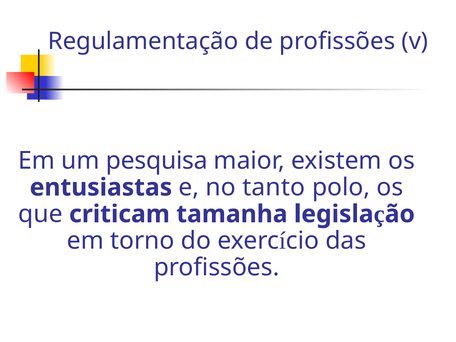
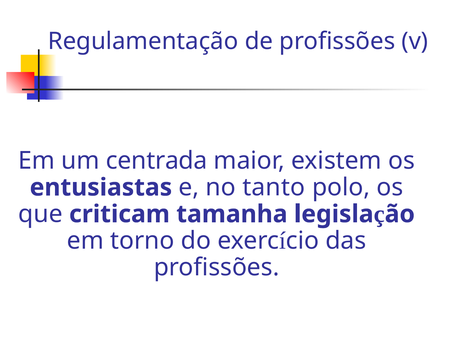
pesquisa: pesquisa -> centrada
